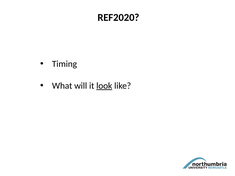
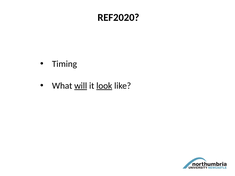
will underline: none -> present
